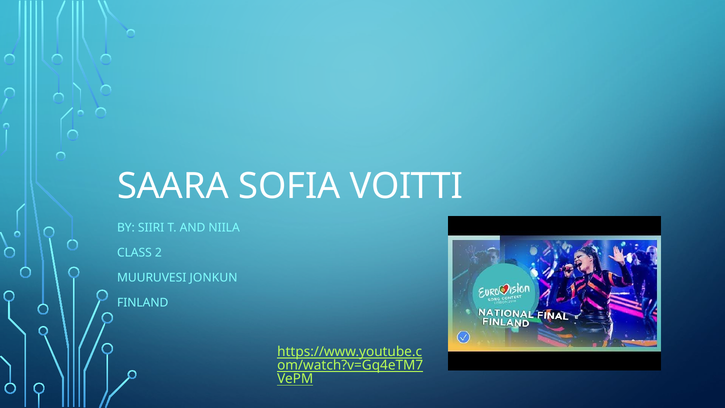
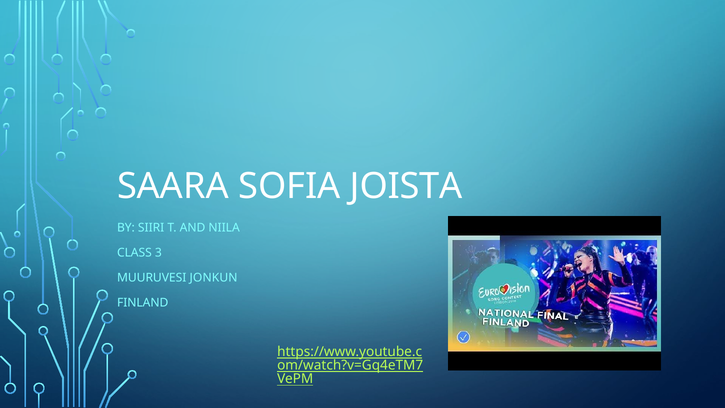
VOITTI: VOITTI -> JOISTA
2: 2 -> 3
